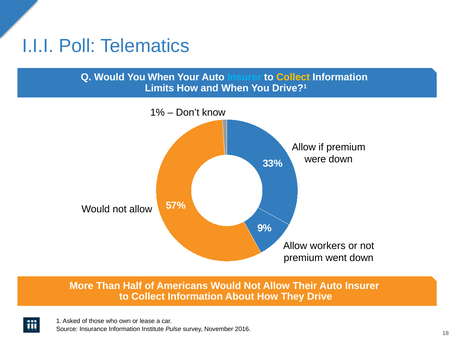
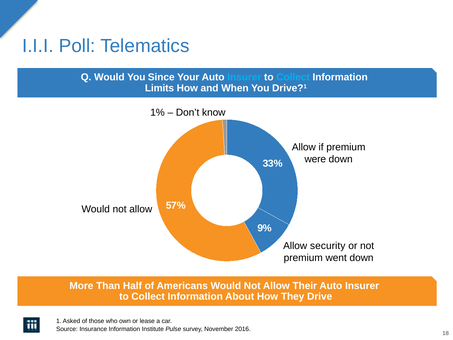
You When: When -> Since
Collect at (293, 77) colour: yellow -> light blue
workers: workers -> security
